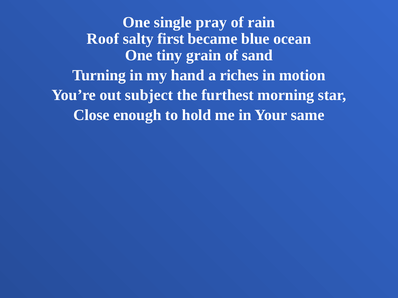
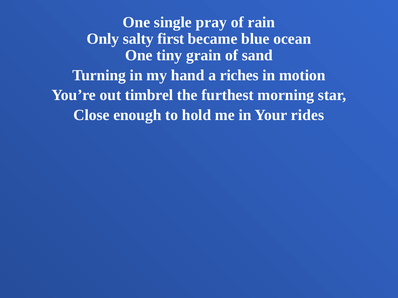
Roof: Roof -> Only
subject: subject -> timbrel
same: same -> rides
